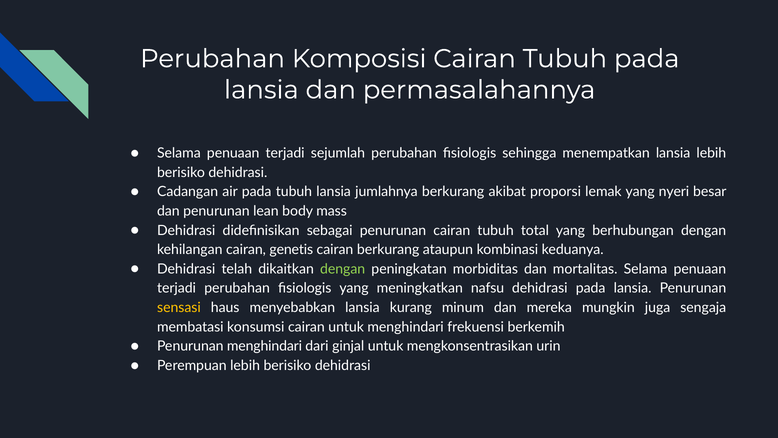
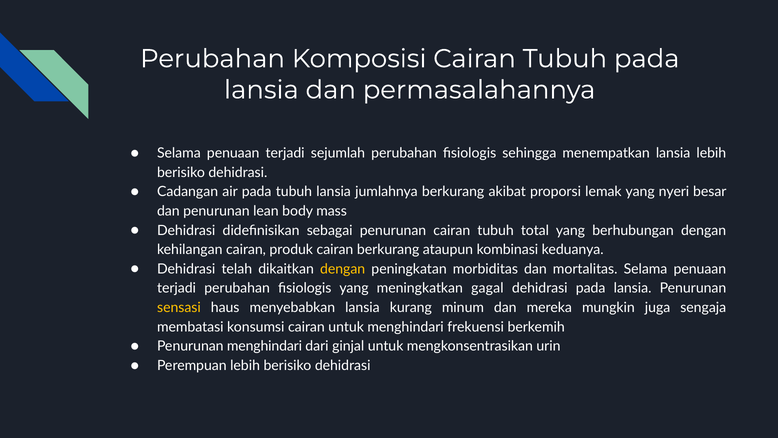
genetis: genetis -> produk
dengan at (343, 269) colour: light green -> yellow
nafsu: nafsu -> gagal
